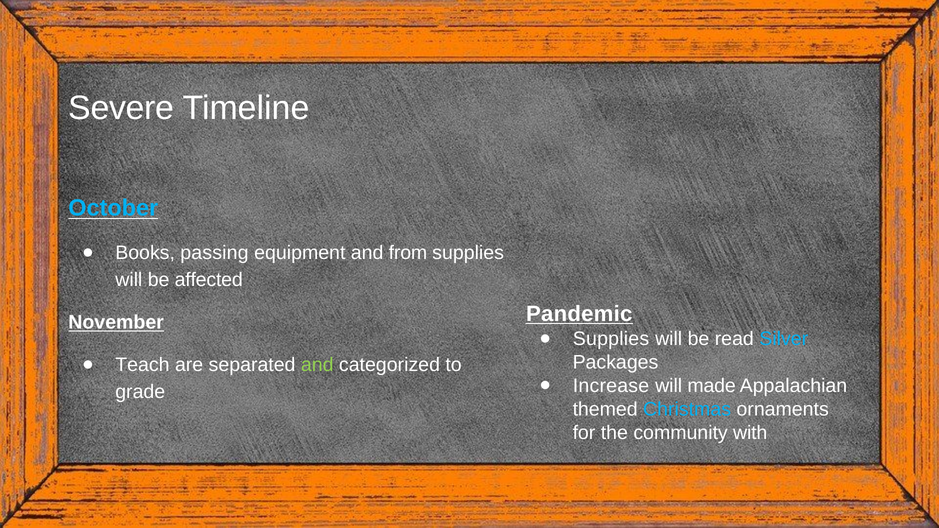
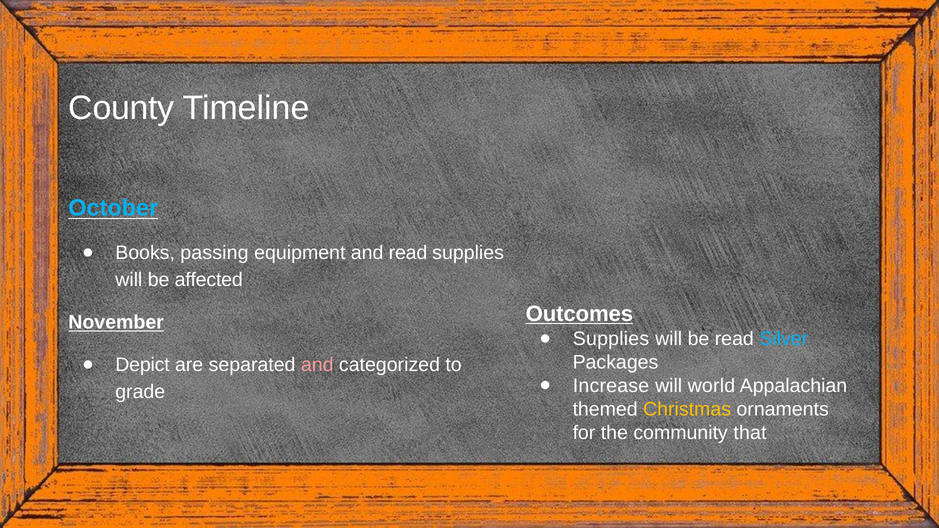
Severe: Severe -> County
and from: from -> read
Pandemic: Pandemic -> Outcomes
Teach: Teach -> Depict
and at (317, 365) colour: light green -> pink
made: made -> world
Christmas colour: light blue -> yellow
with: with -> that
